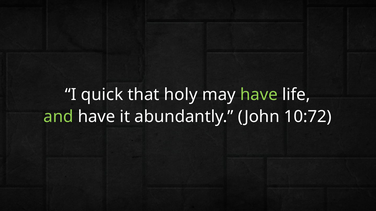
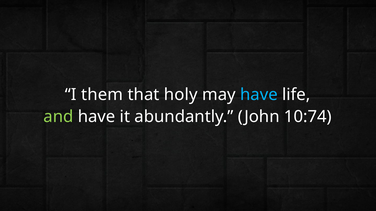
quick: quick -> them
have at (259, 95) colour: light green -> light blue
10:72: 10:72 -> 10:74
